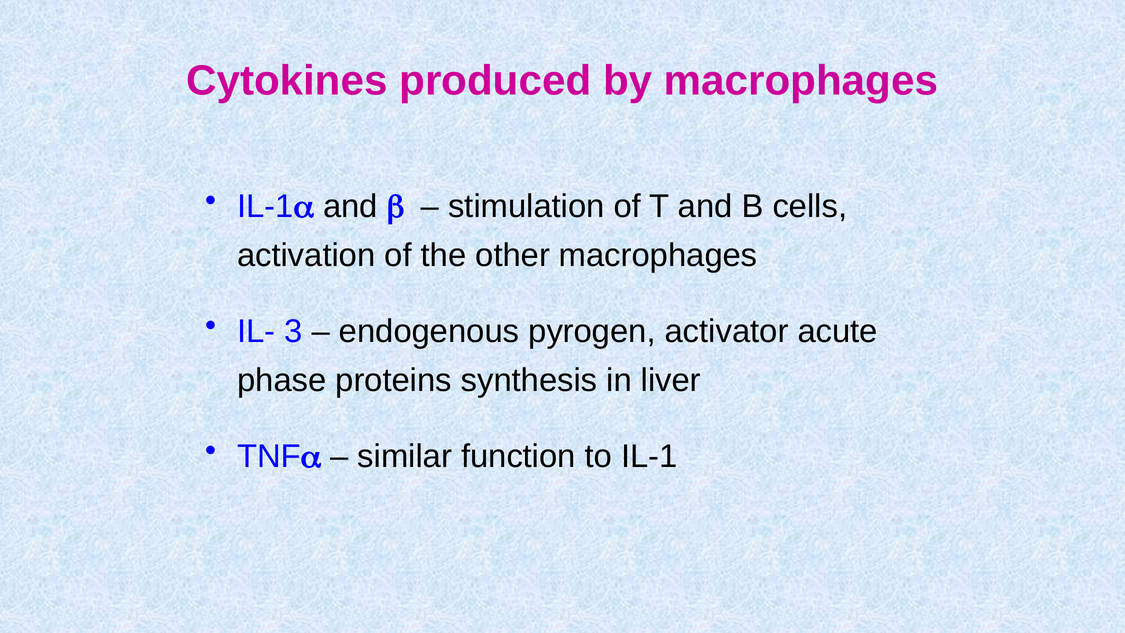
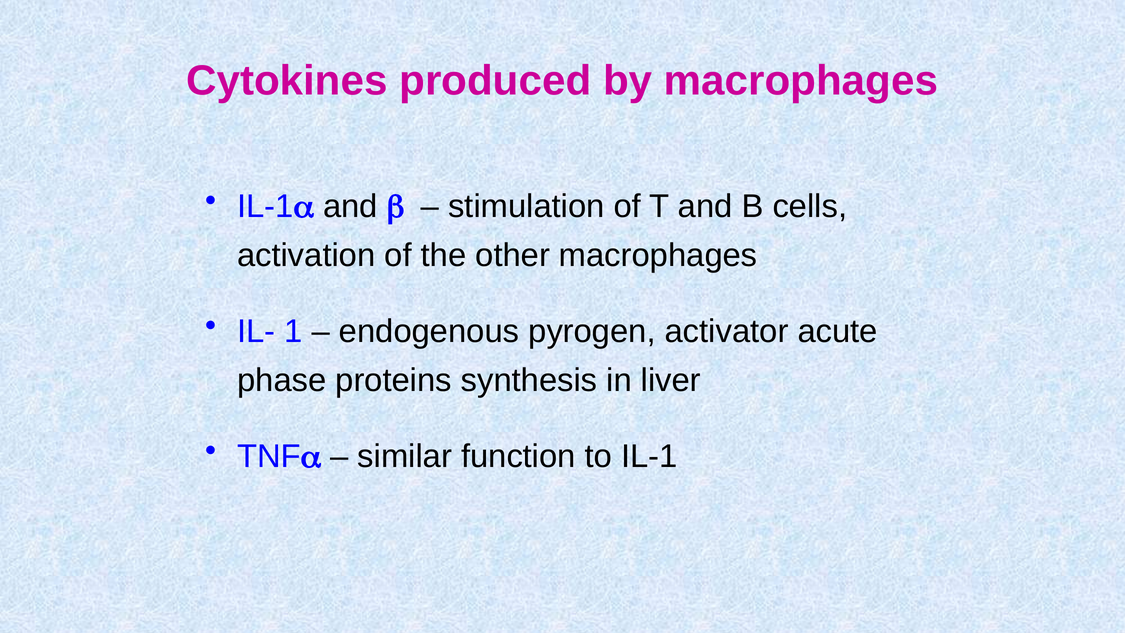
3: 3 -> 1
